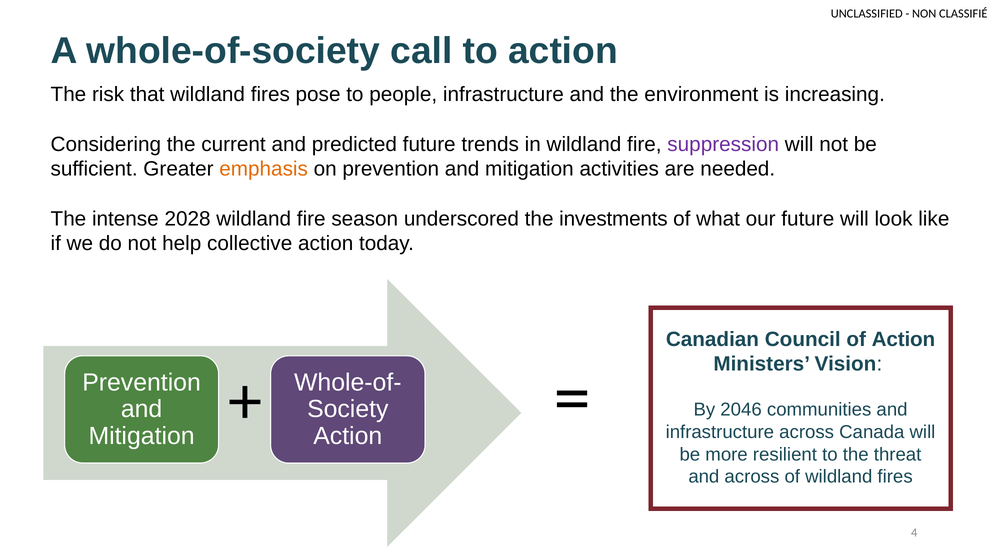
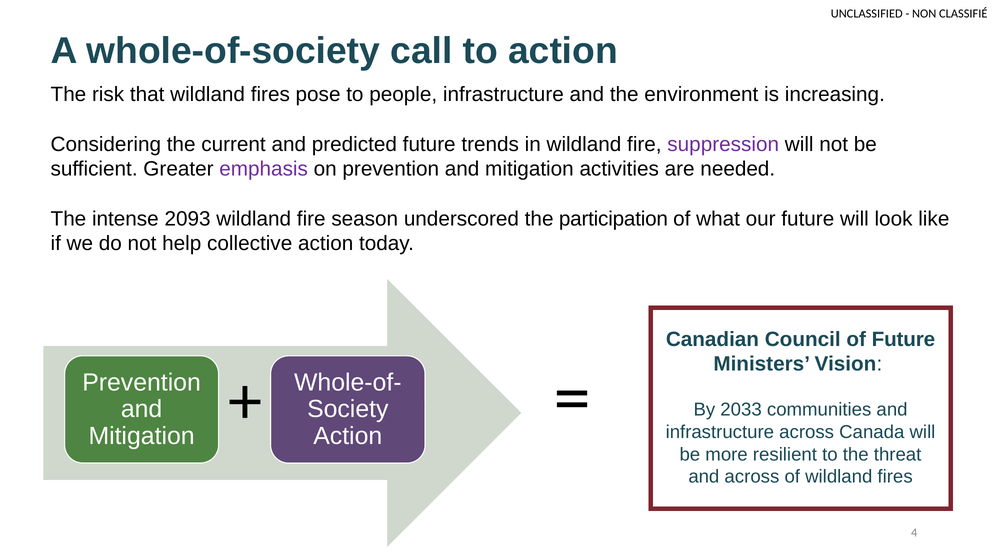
emphasis colour: orange -> purple
2028: 2028 -> 2093
investments: investments -> participation
of Action: Action -> Future
2046: 2046 -> 2033
